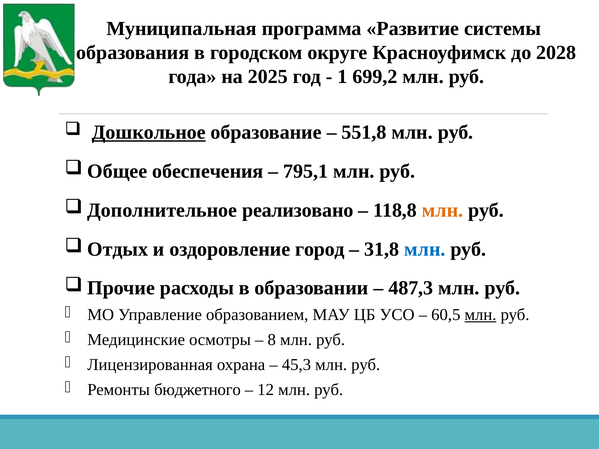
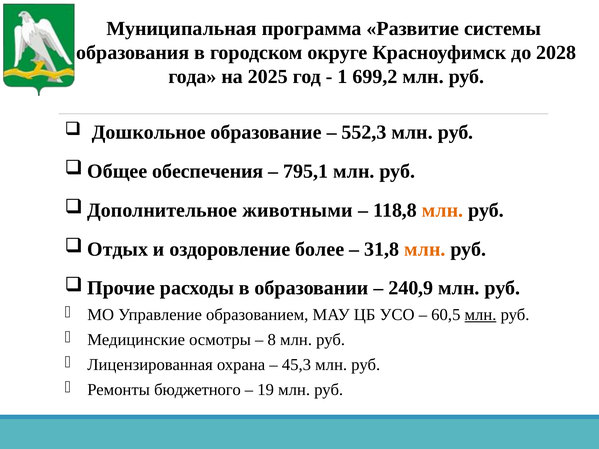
Дошкольное underline: present -> none
551,8: 551,8 -> 552,3
реализовано: реализовано -> животными
город: город -> более
млн at (425, 249) colour: blue -> orange
487,3: 487,3 -> 240,9
12: 12 -> 19
